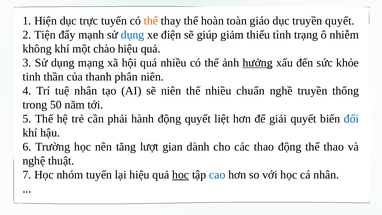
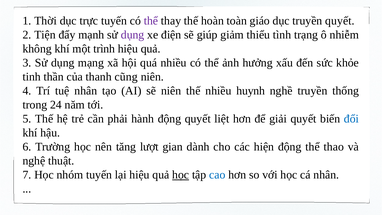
Hiện: Hiện -> Thời
thể at (151, 21) colour: orange -> purple
dụng at (133, 35) colour: blue -> purple
chào: chào -> trình
hưởng underline: present -> none
phân: phân -> cũng
chuẩn: chuẩn -> huynh
50: 50 -> 24
các thao: thao -> hiện
